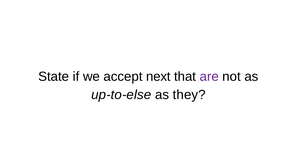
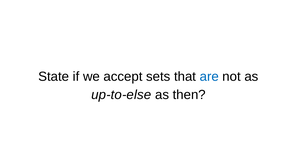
next: next -> sets
are colour: purple -> blue
they: they -> then
